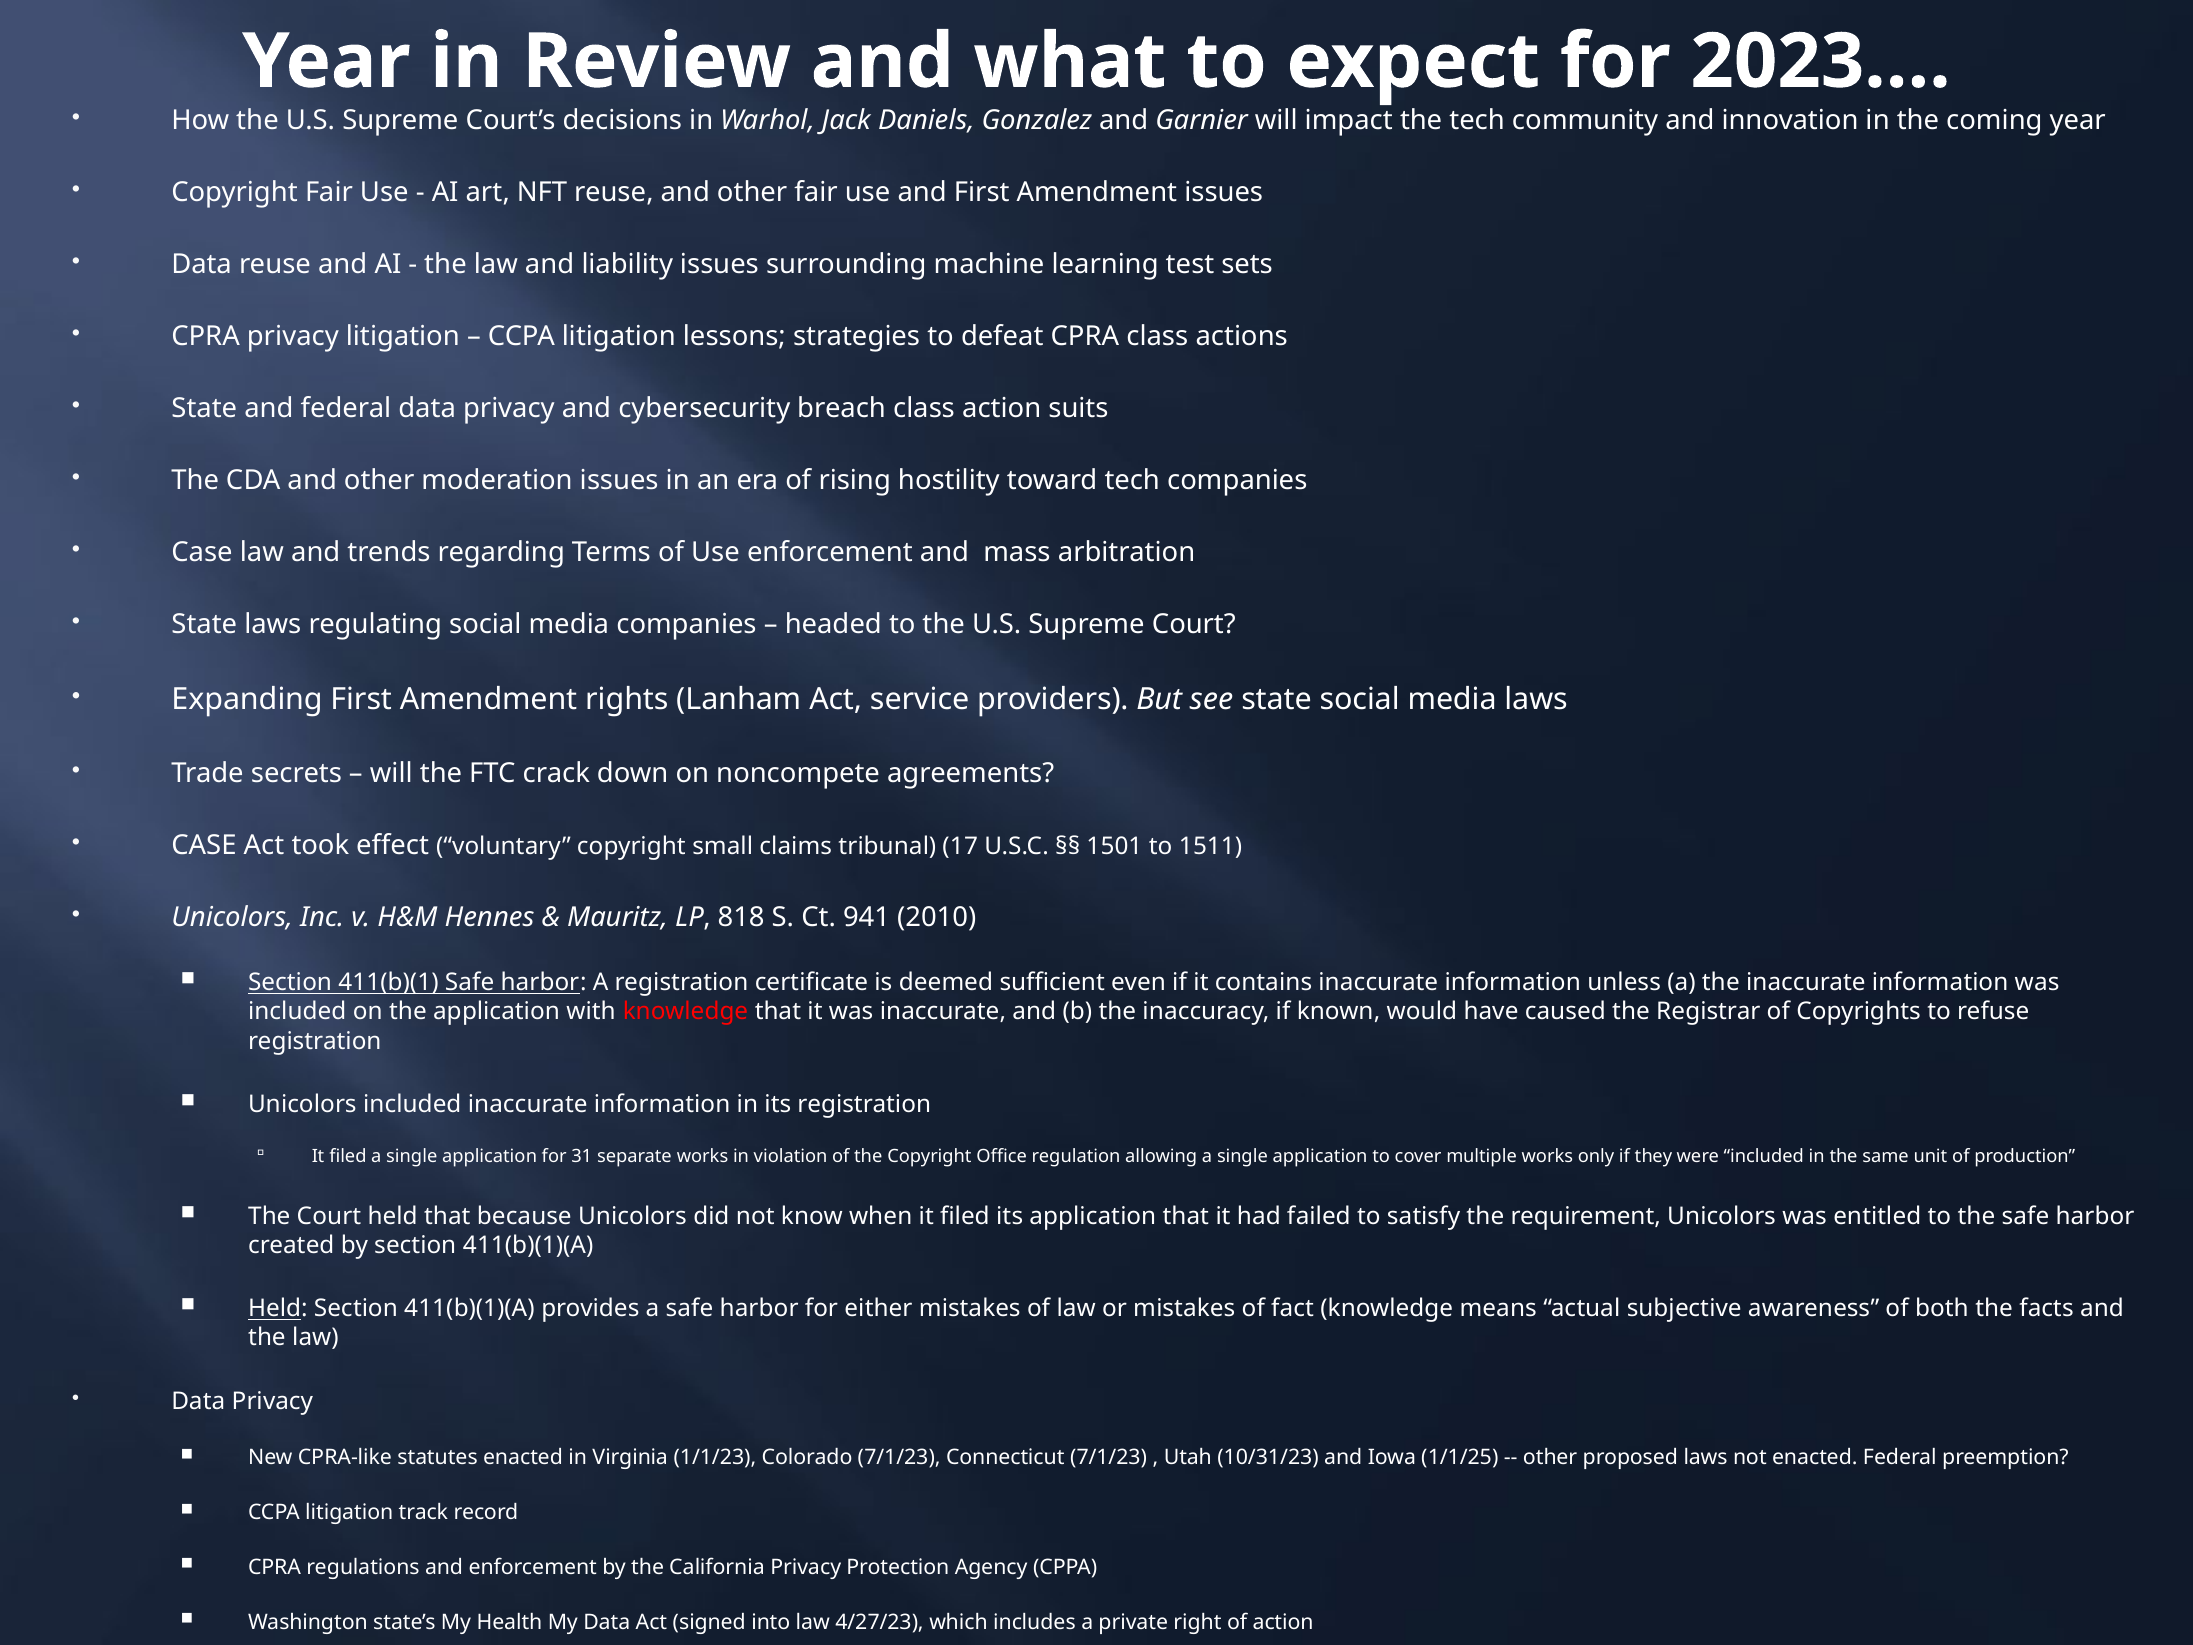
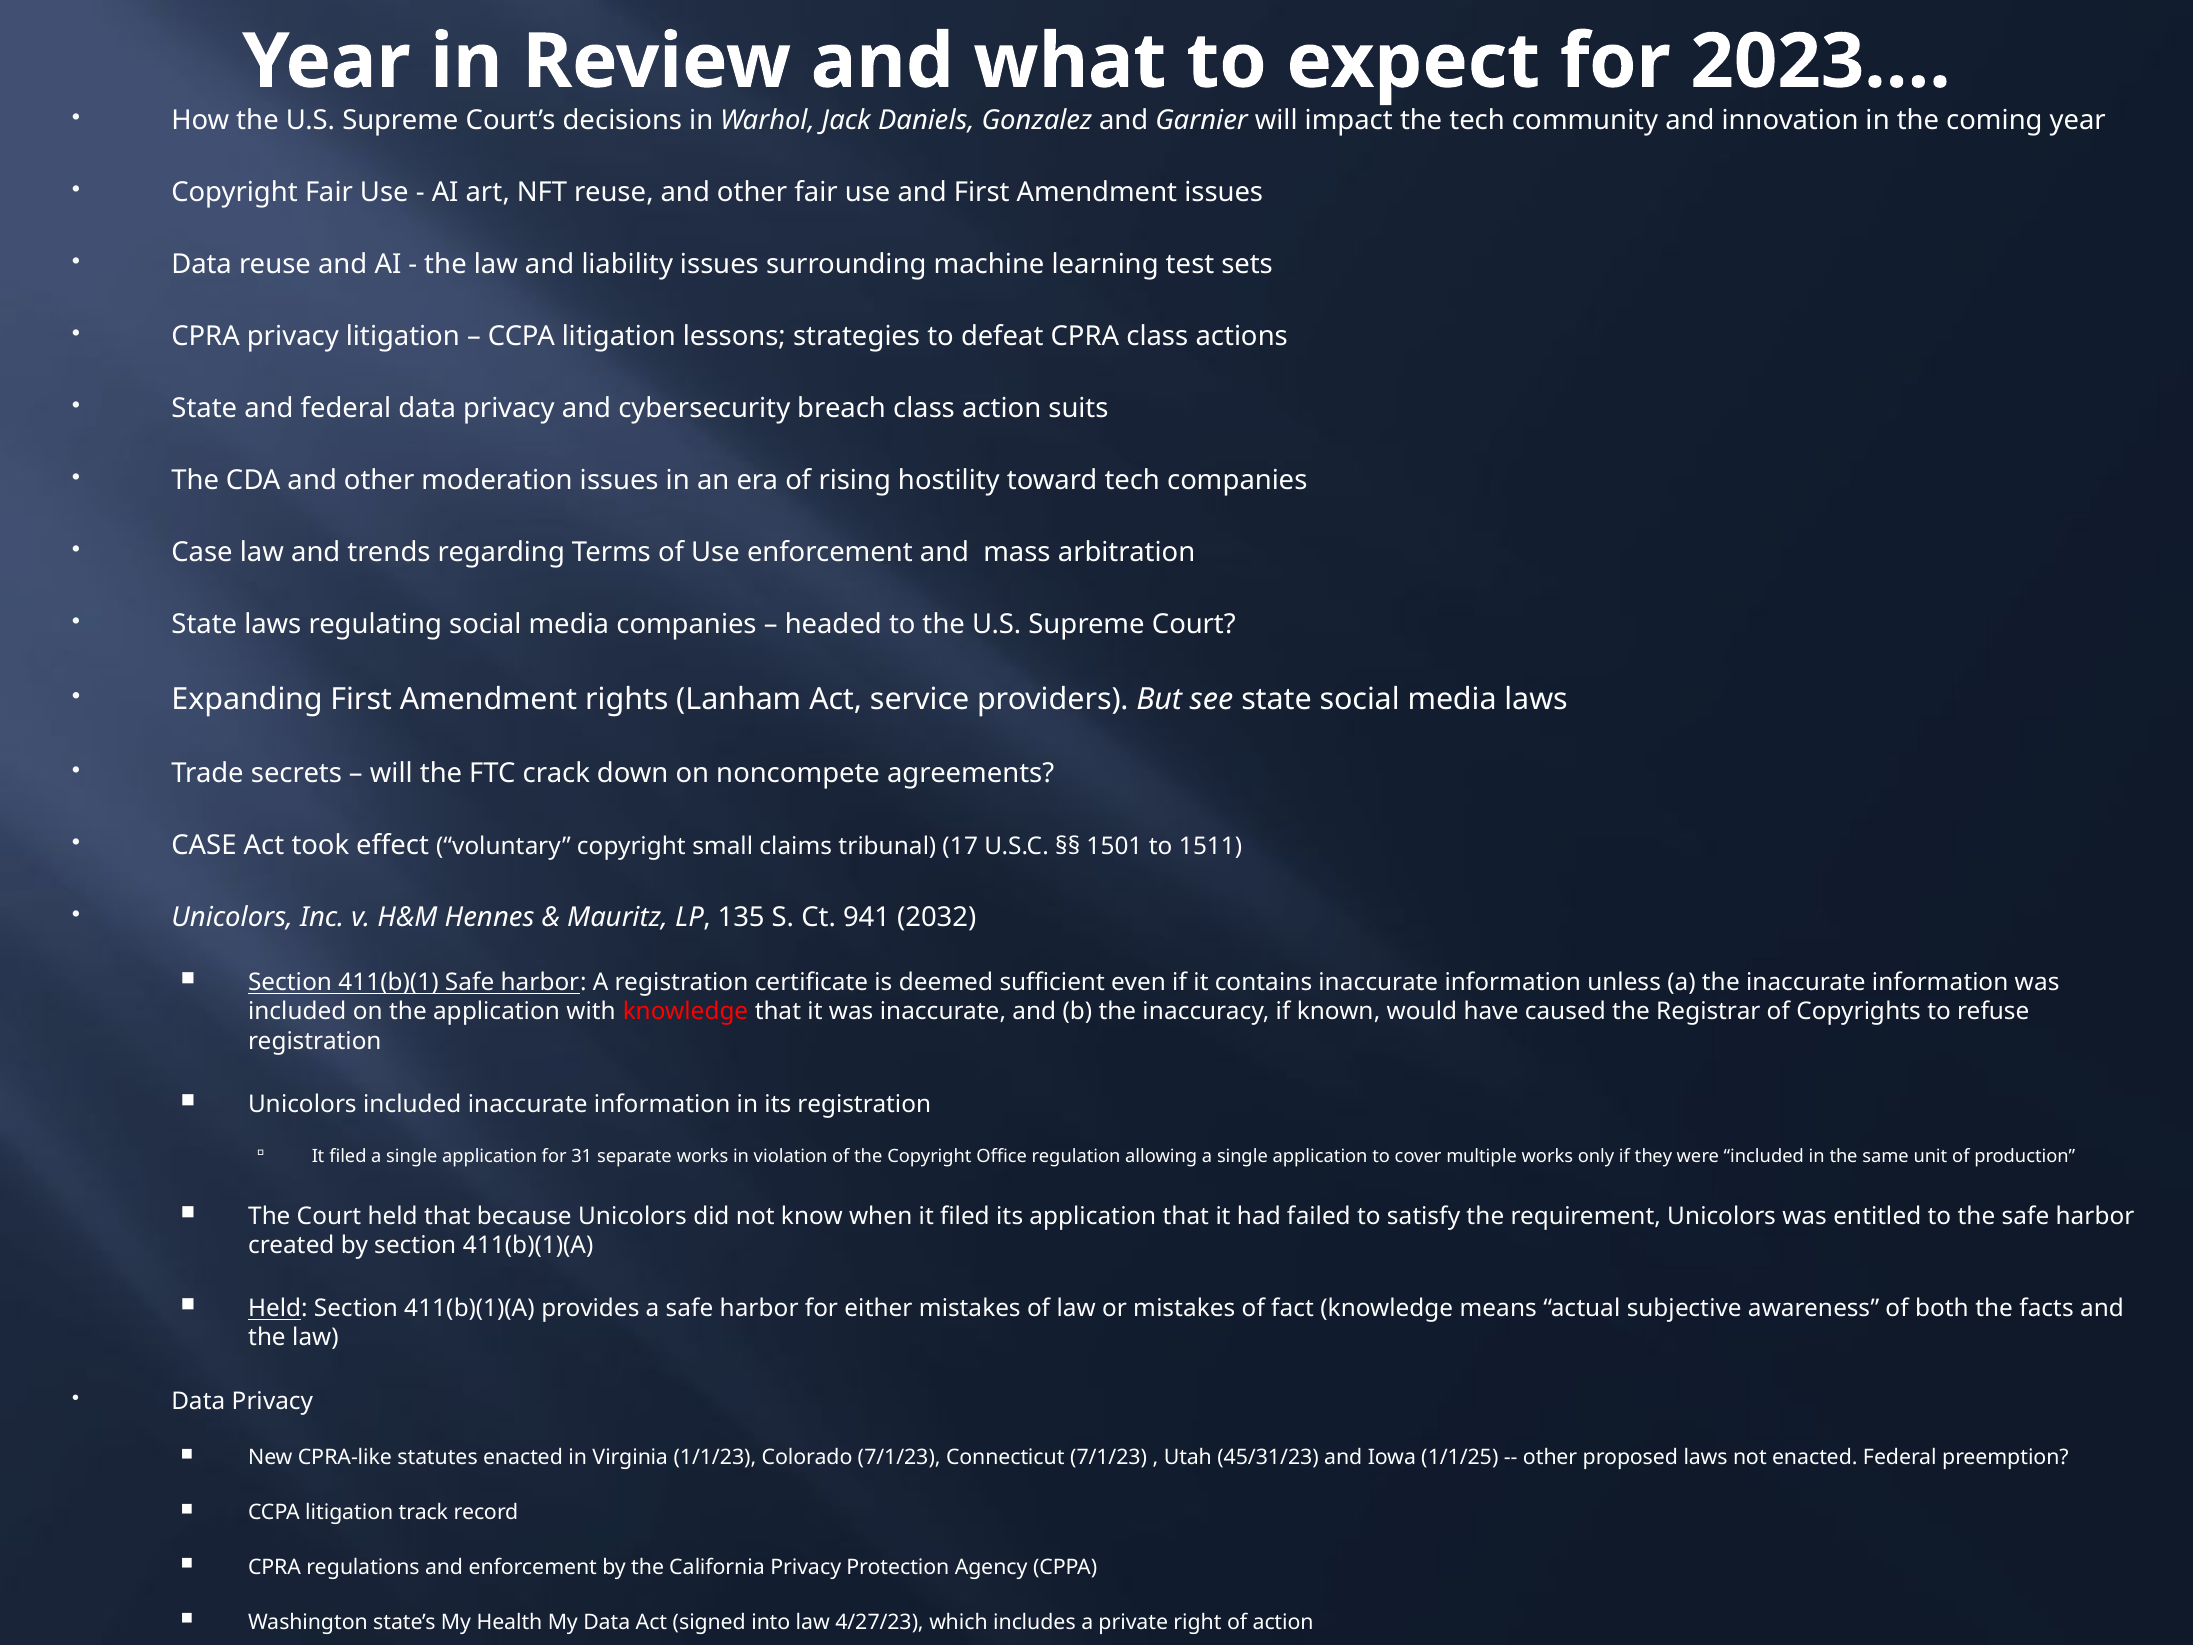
818: 818 -> 135
2010: 2010 -> 2032
10/31/23: 10/31/23 -> 45/31/23
